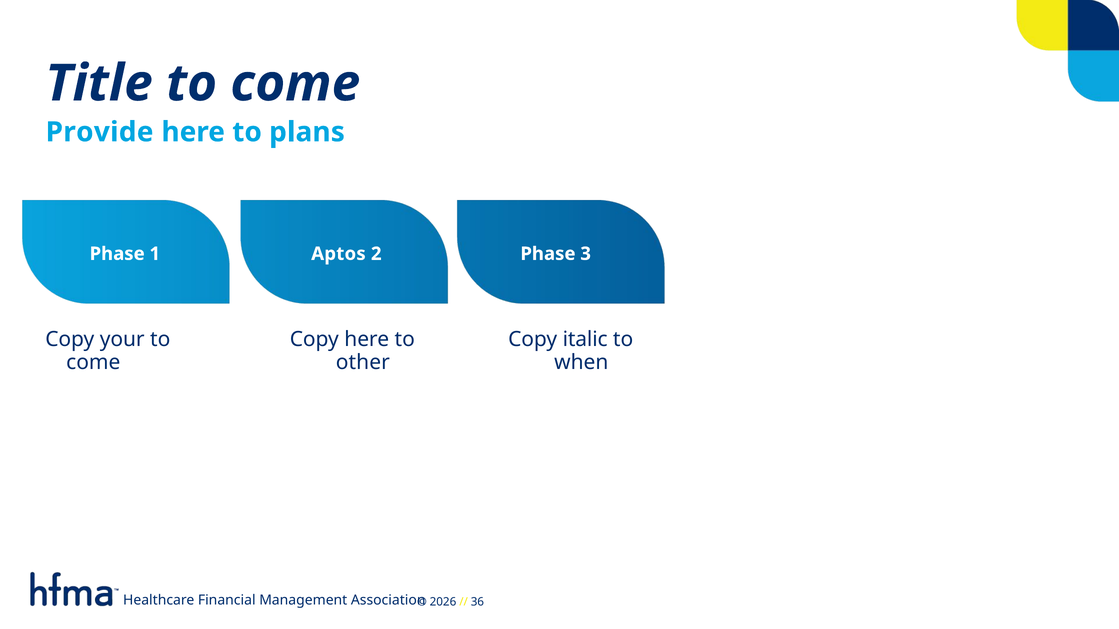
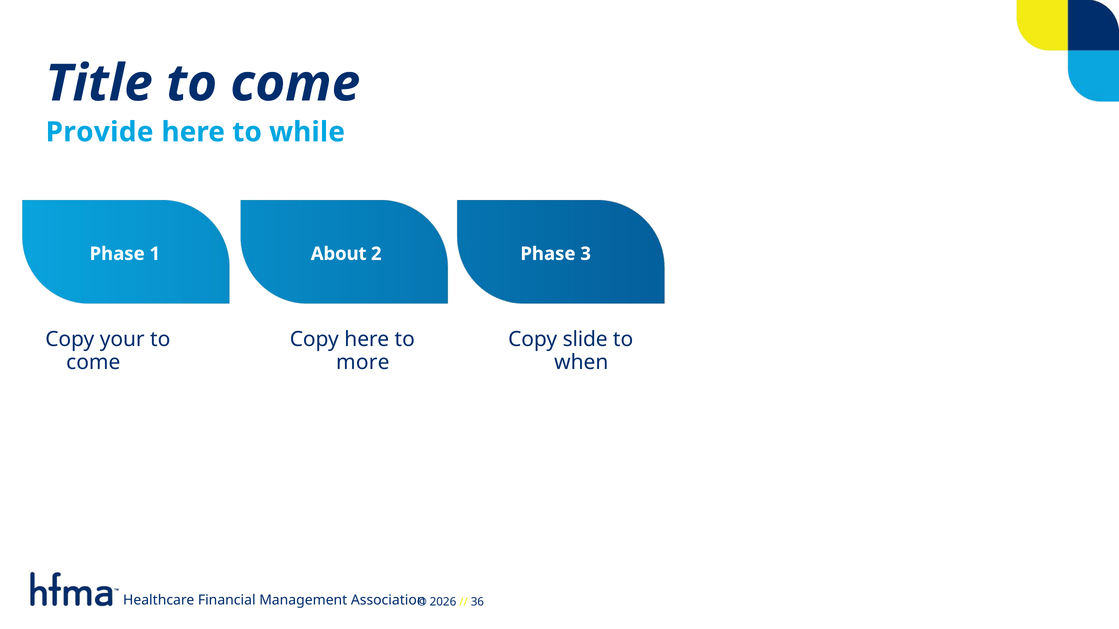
plans: plans -> while
1 Aptos: Aptos -> About
italic: italic -> slide
other: other -> more
